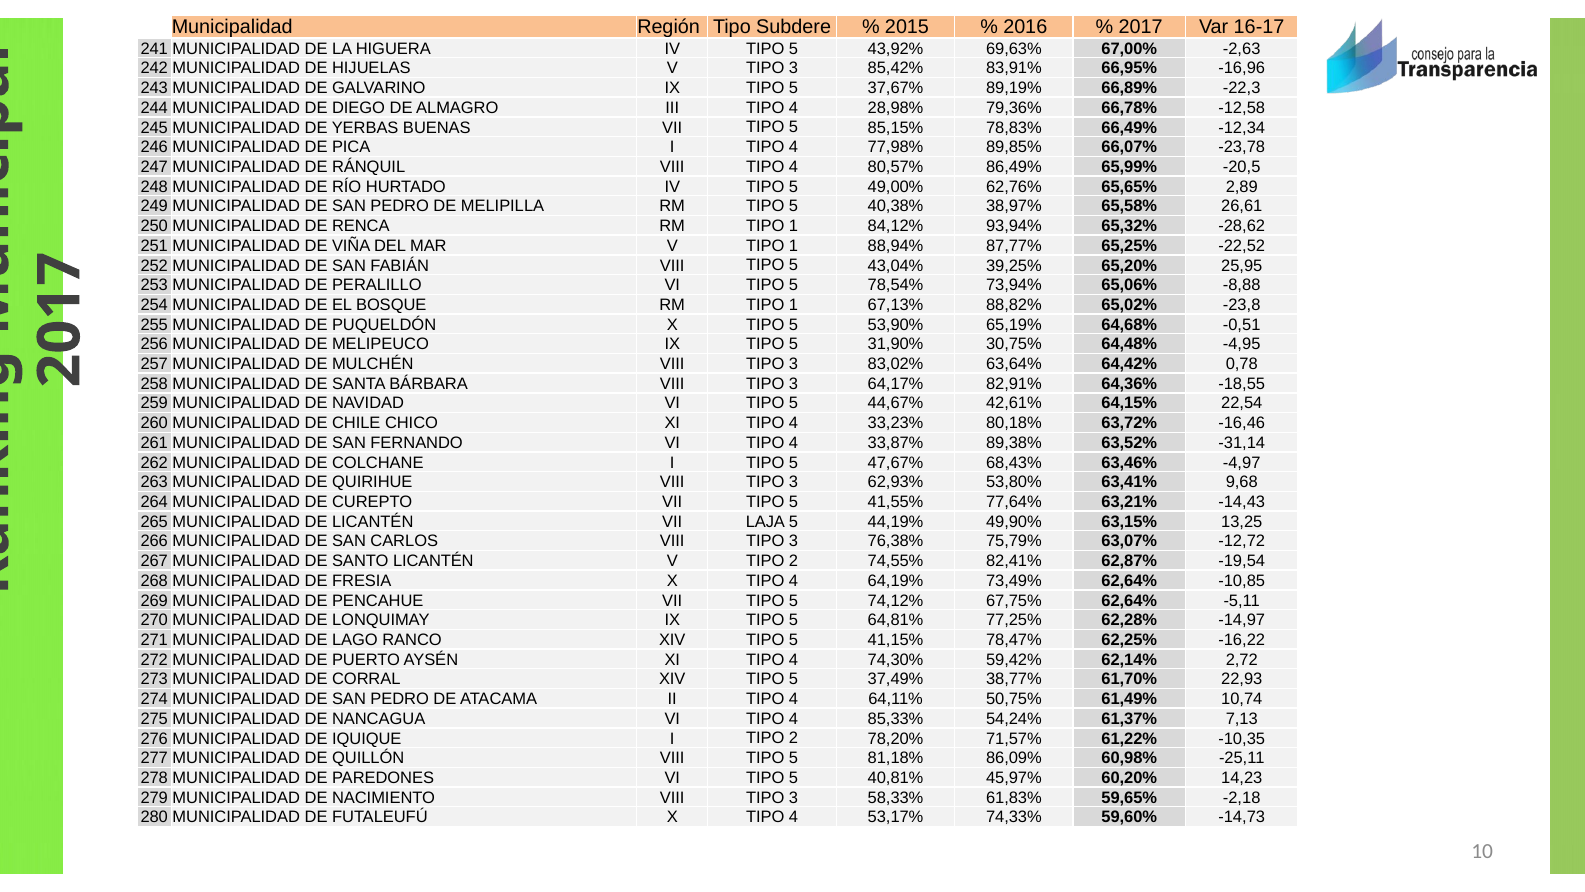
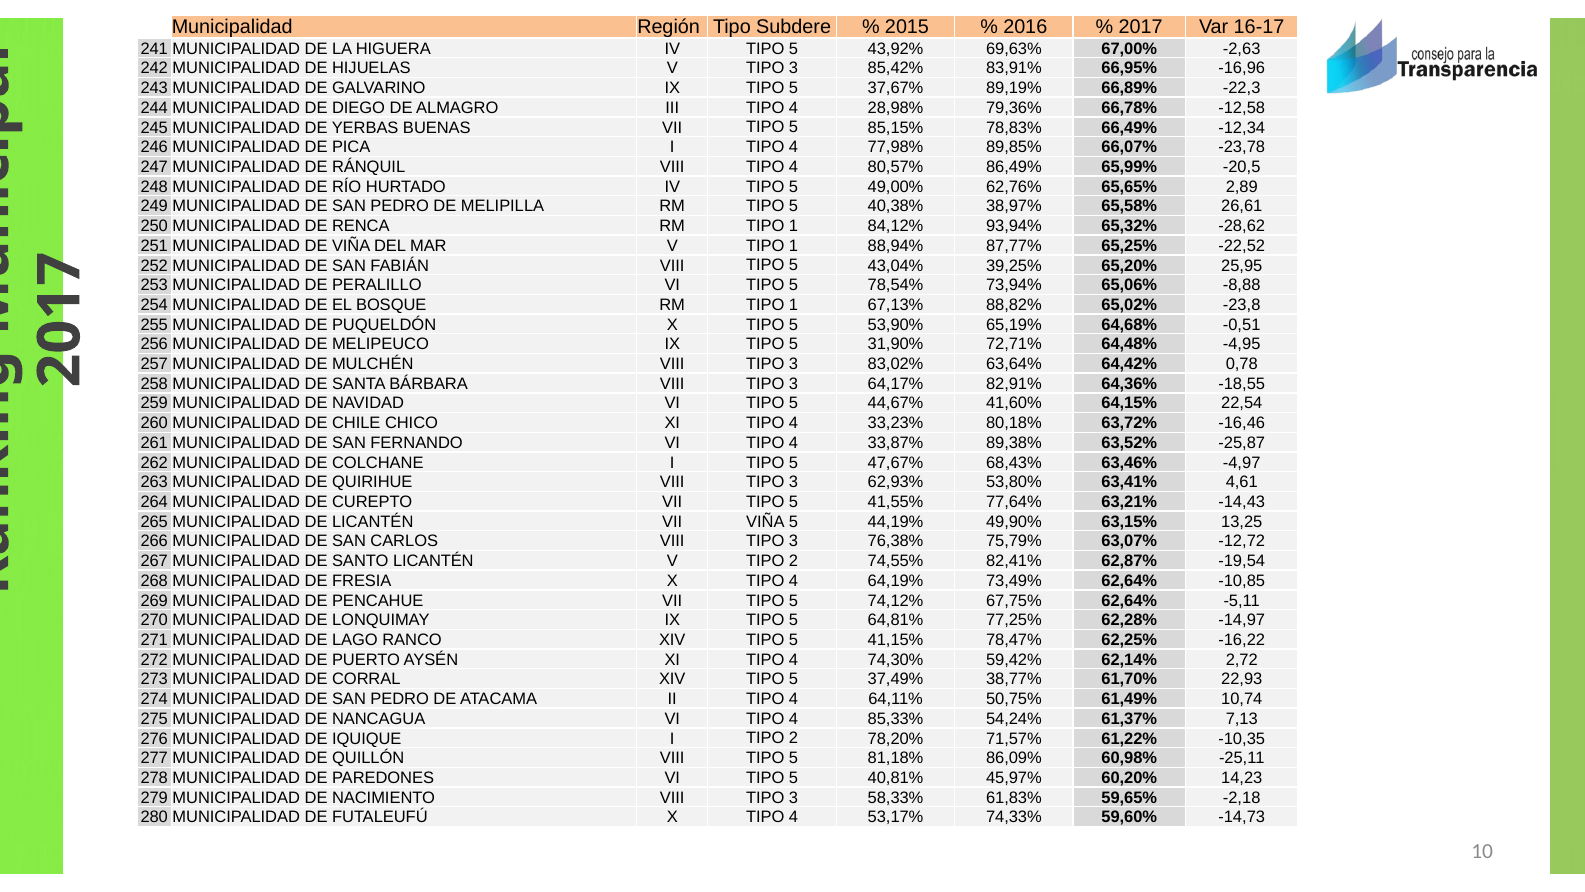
30,75%: 30,75% -> 72,71%
42,61%: 42,61% -> 41,60%
-31,14: -31,14 -> -25,87
9,68: 9,68 -> 4,61
VII LAJA: LAJA -> VIÑA
